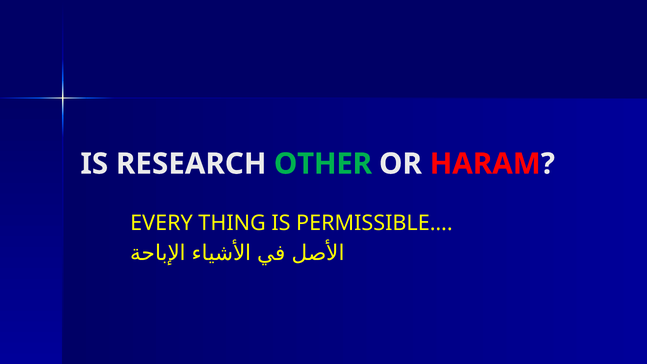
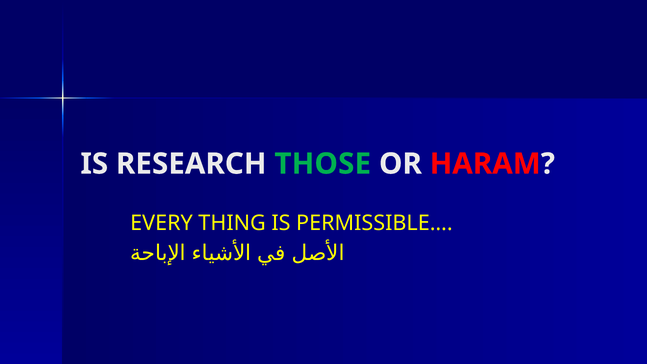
OTHER: OTHER -> THOSE
